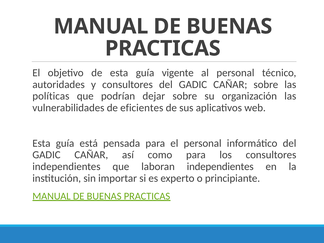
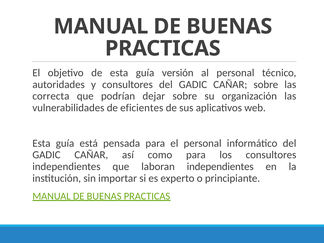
vigente: vigente -> versión
políticas: políticas -> correcta
